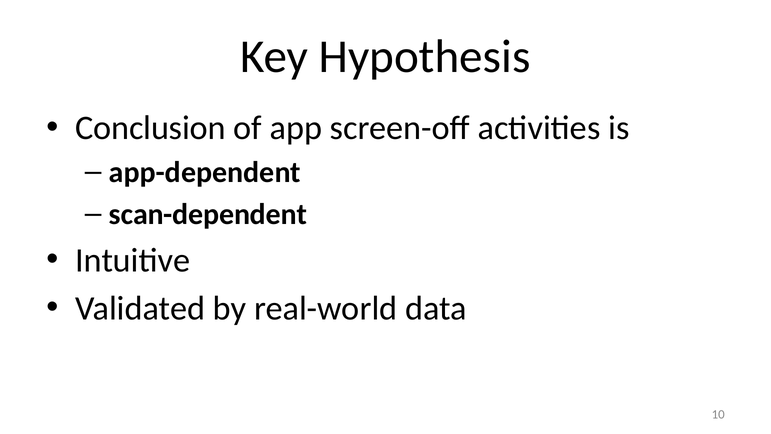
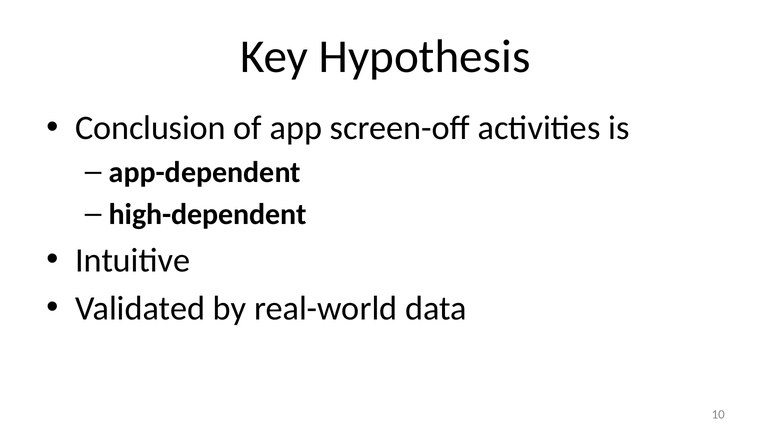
scan-dependent: scan-dependent -> high-dependent
